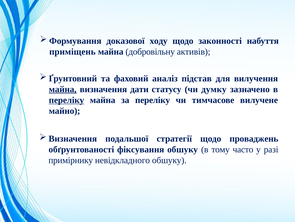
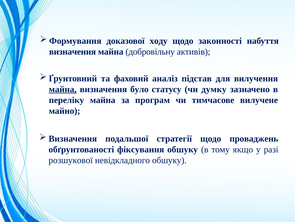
приміщень at (72, 52): приміщень -> визначення
дати: дати -> було
переліку at (66, 100) underline: present -> none
за переліку: переліку -> програм
часто: часто -> якщо
примірнику: примірнику -> розшукової
